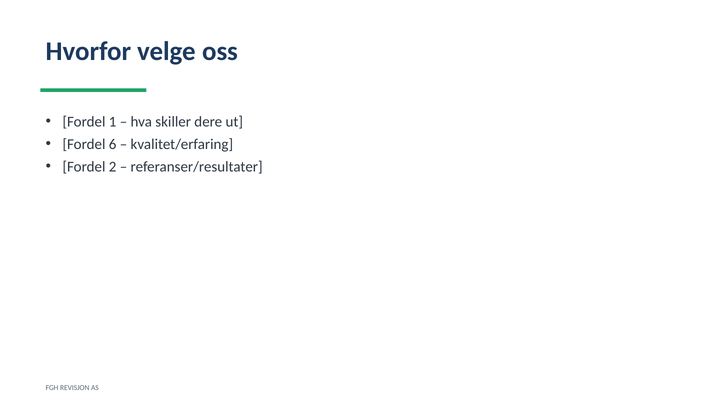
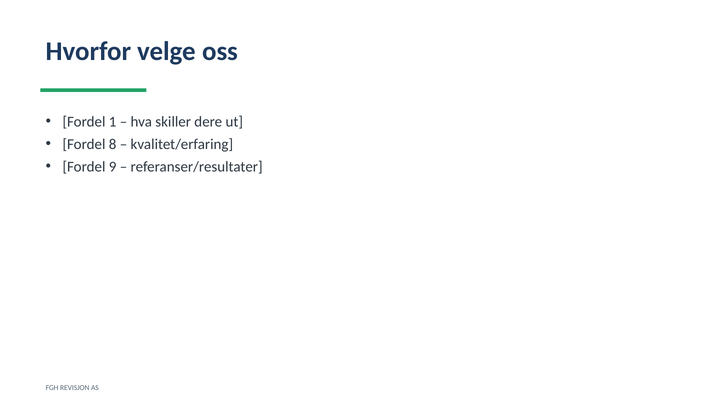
6: 6 -> 8
2: 2 -> 9
